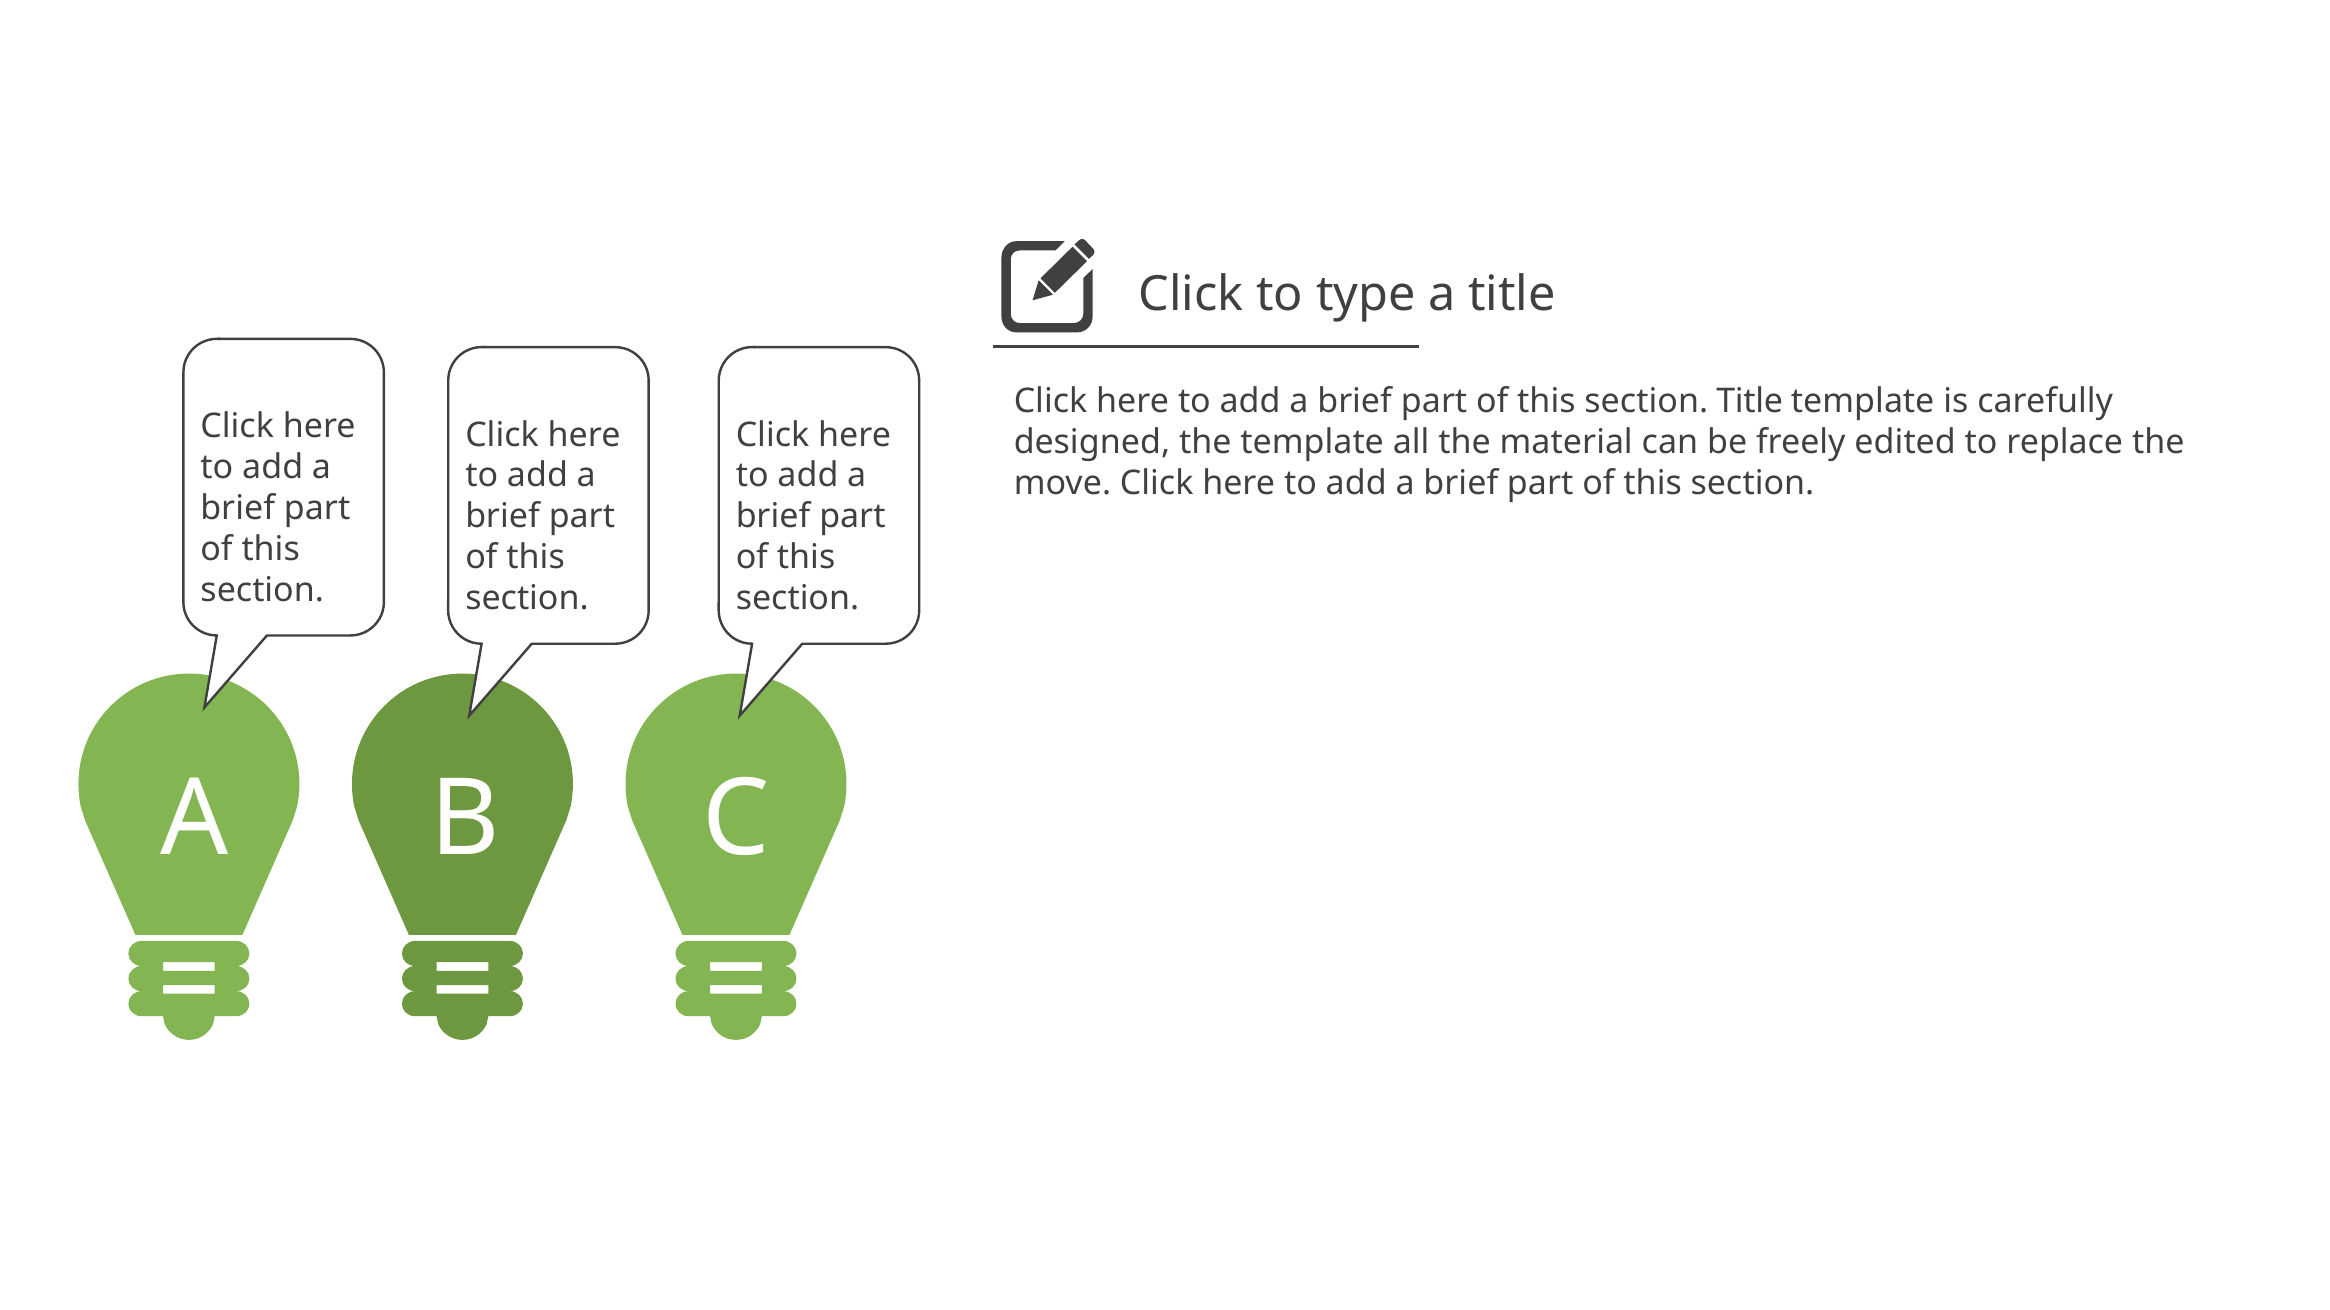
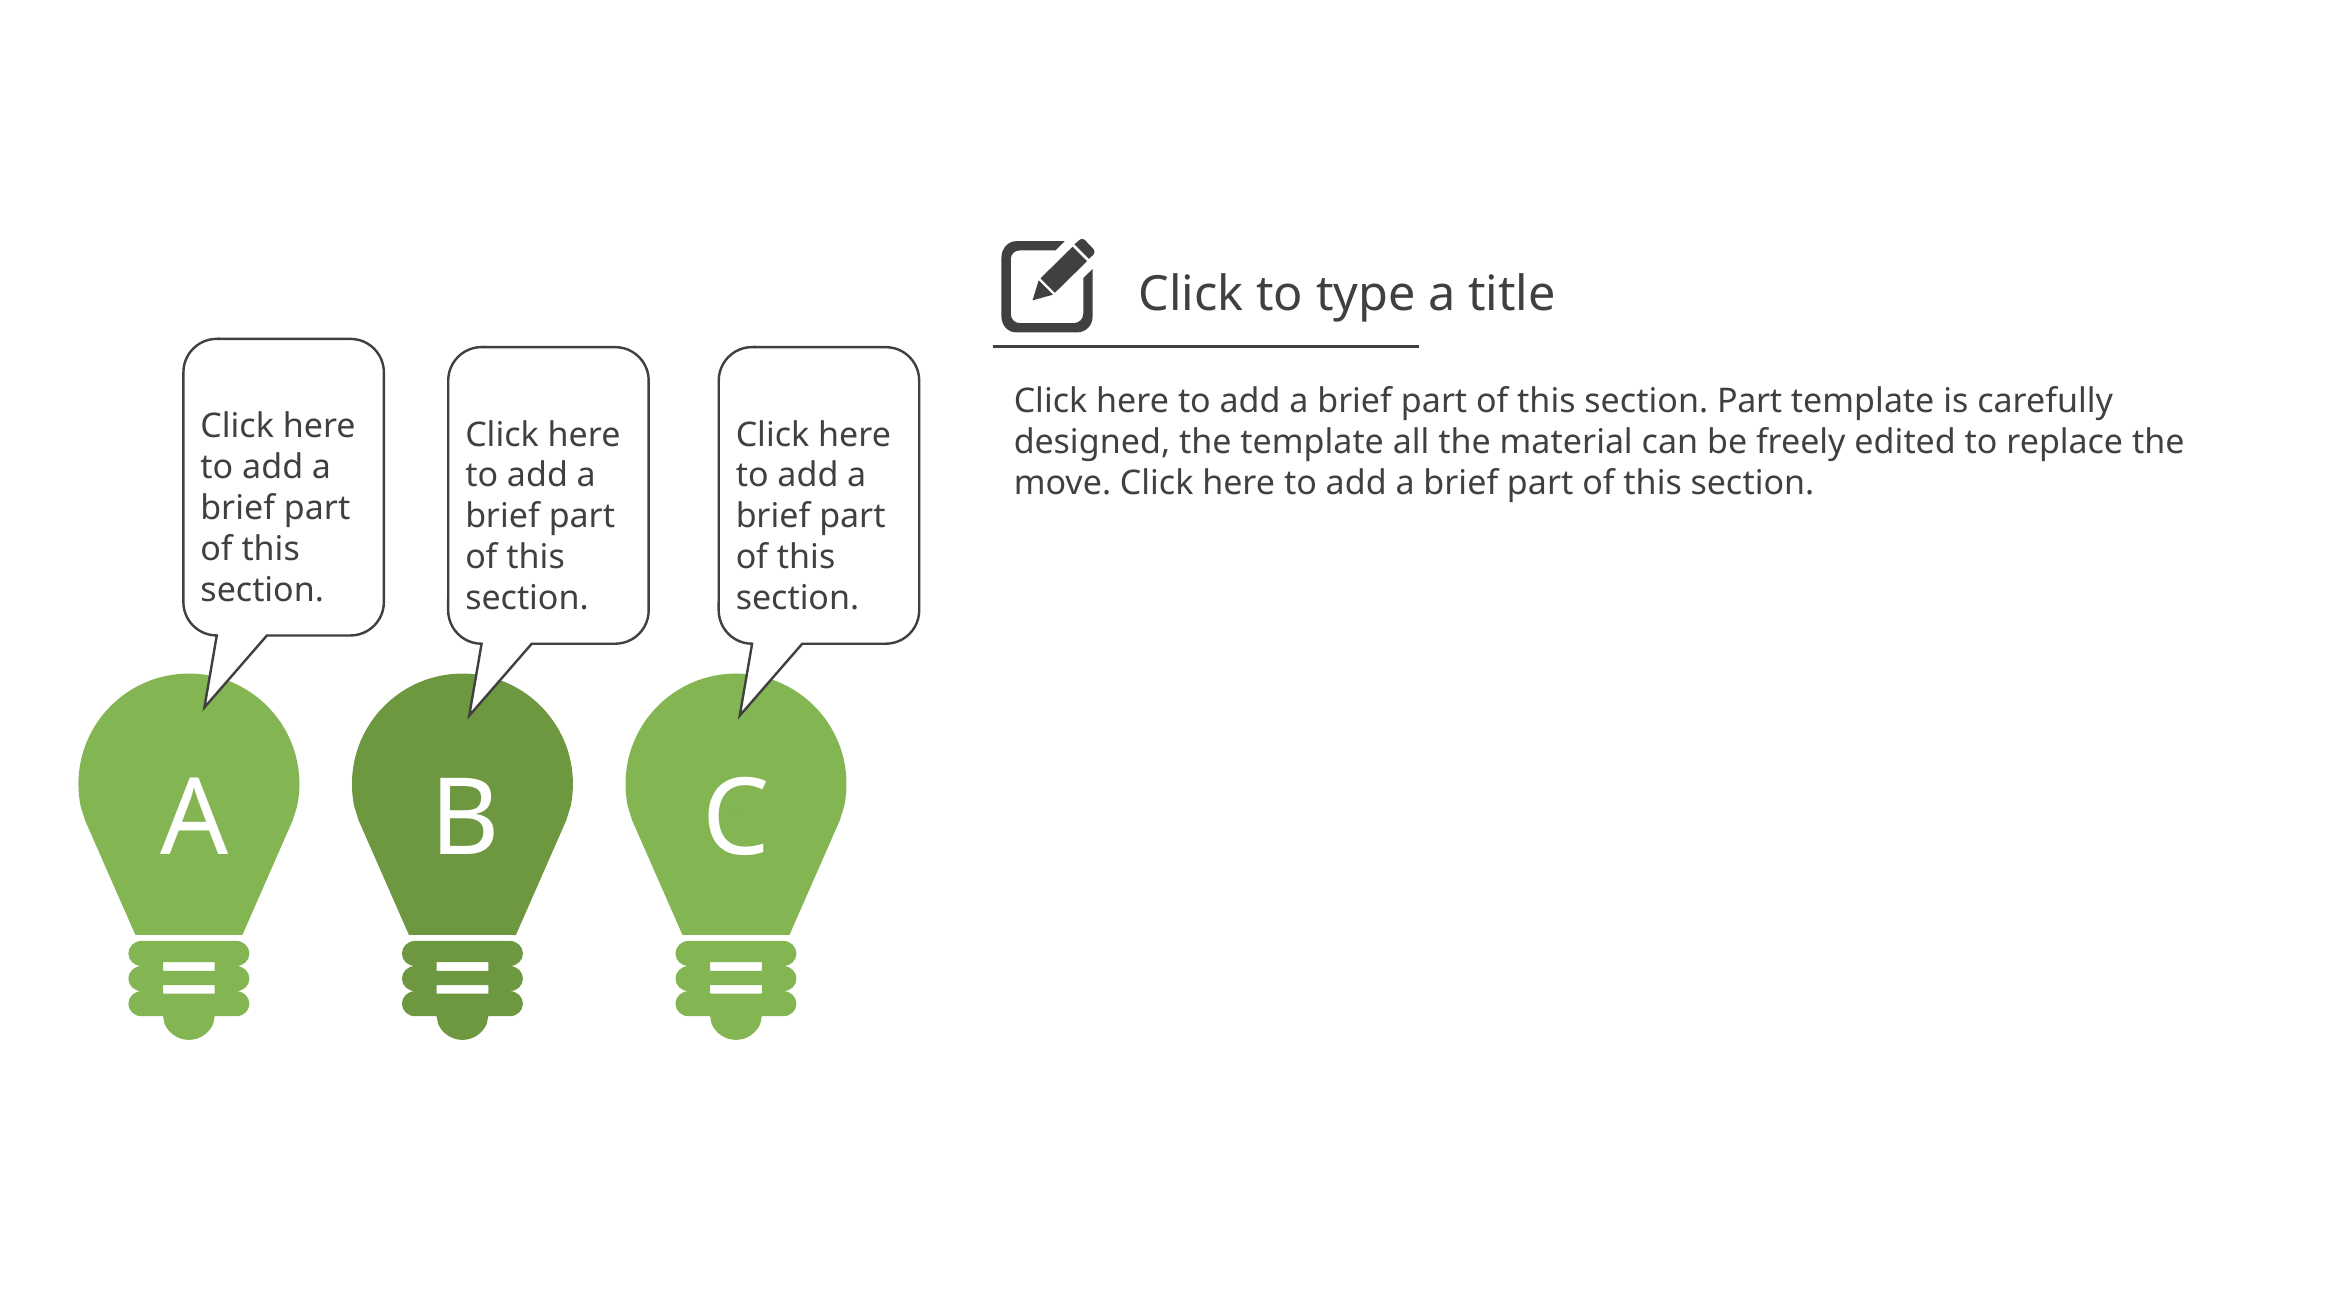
section Title: Title -> Part
